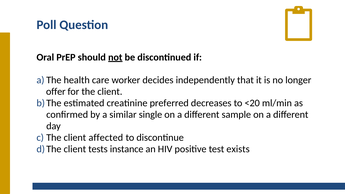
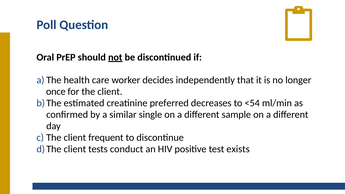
offer: offer -> once
<20: <20 -> <54
affected: affected -> frequent
instance: instance -> conduct
